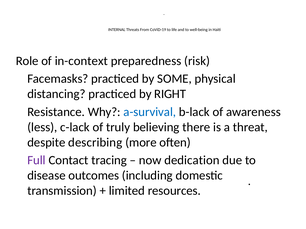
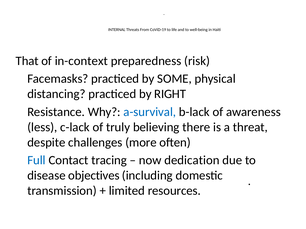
Role: Role -> That
describing: describing -> challenges
Full colour: purple -> blue
outcomes: outcomes -> objectives
